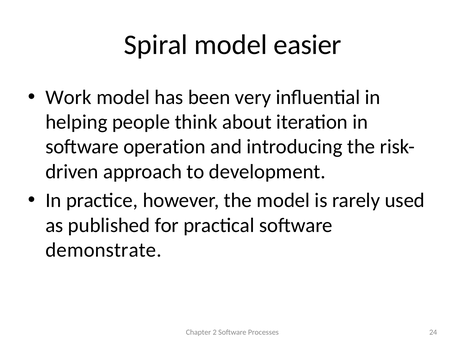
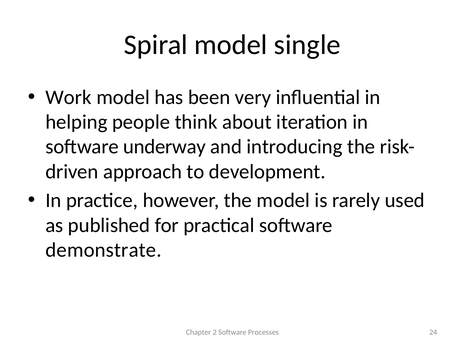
easier: easier -> single
operation: operation -> underway
